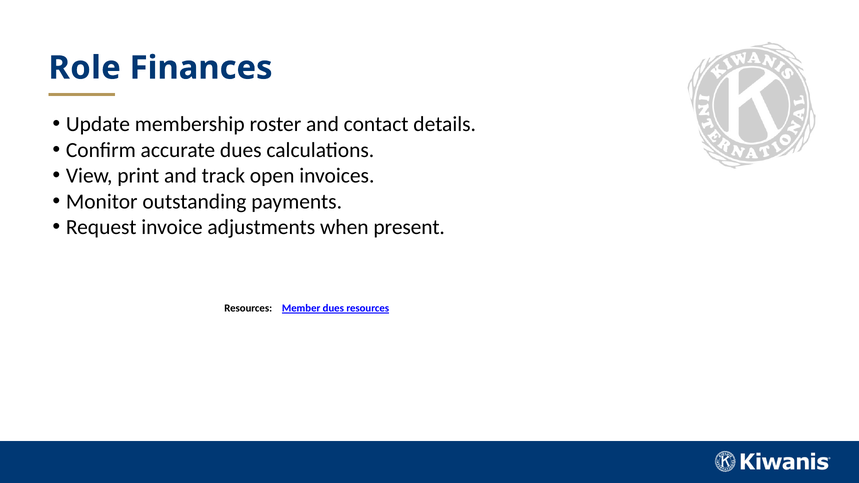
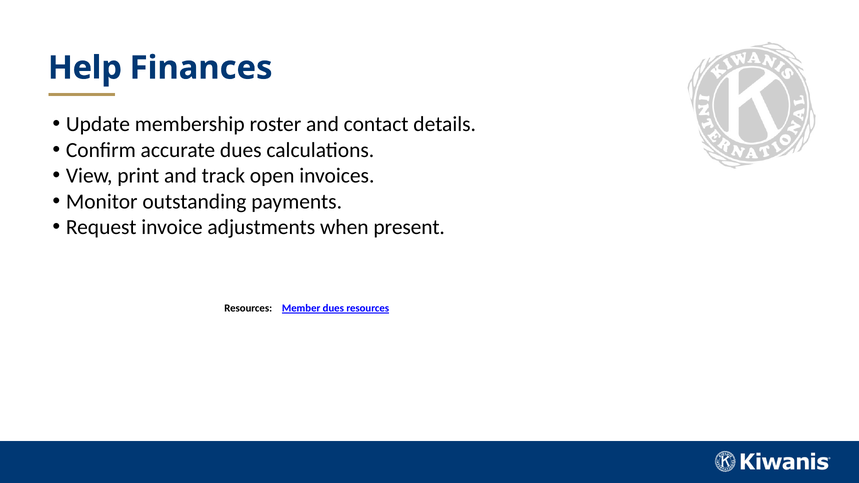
Role: Role -> Help
